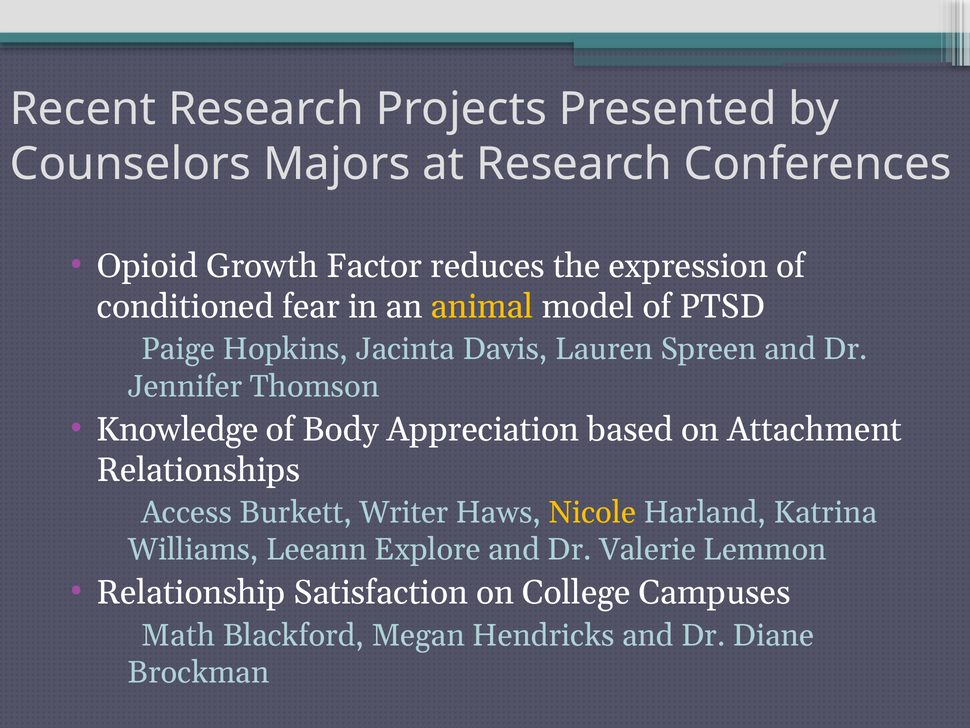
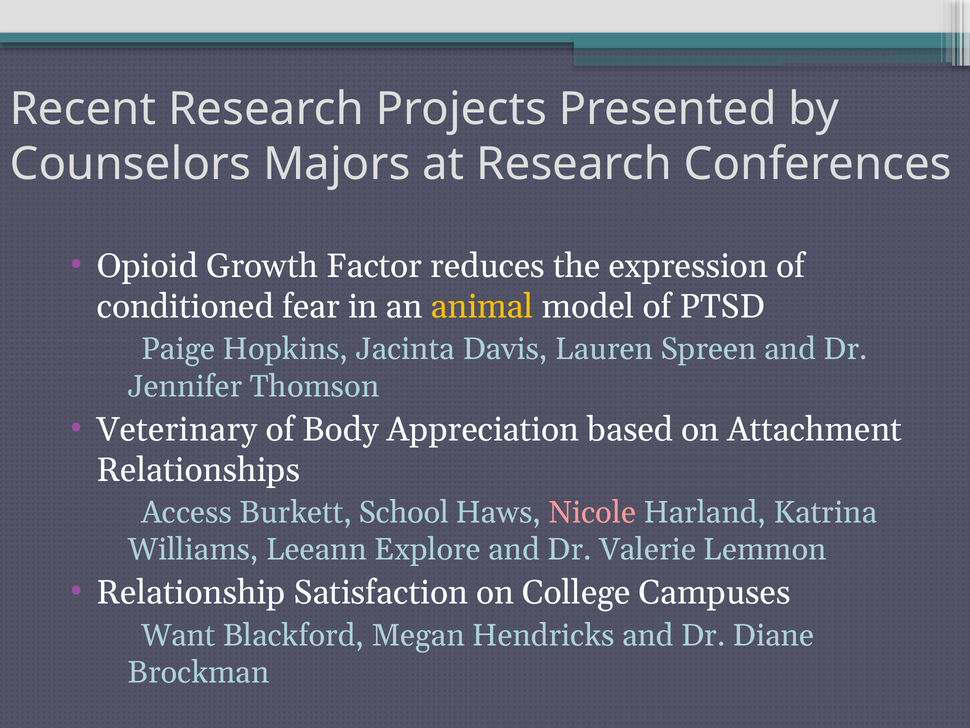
Knowledge: Knowledge -> Veterinary
Writer: Writer -> School
Nicole colour: yellow -> pink
Math: Math -> Want
